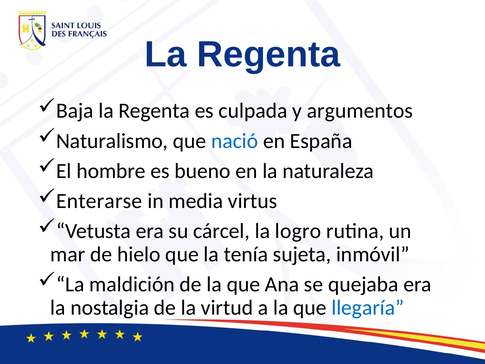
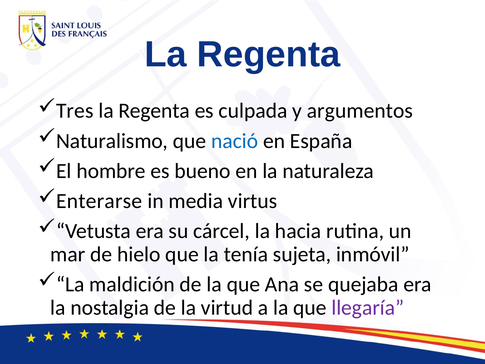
Baja: Baja -> Tres
logro: logro -> hacia
llegaría colour: blue -> purple
